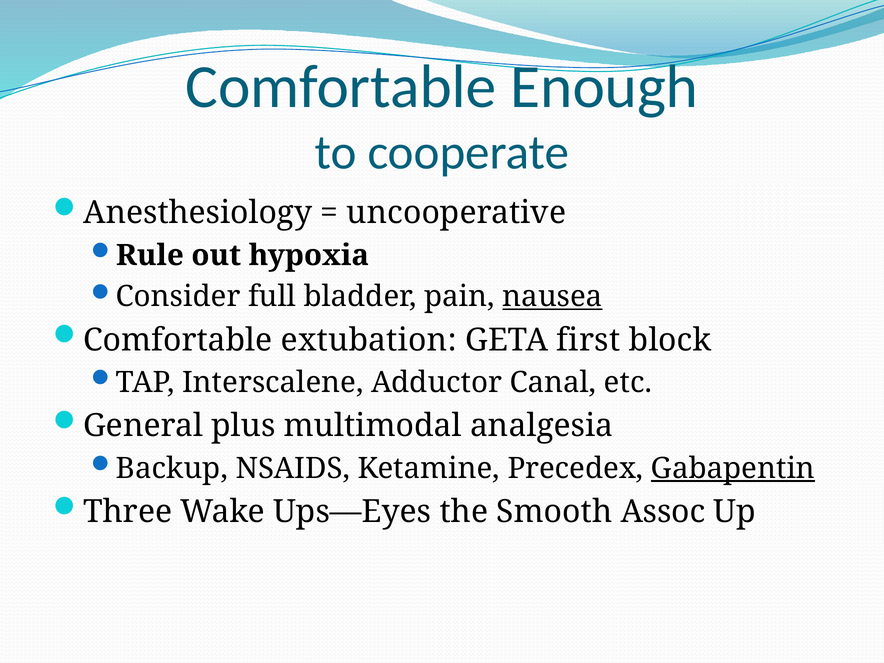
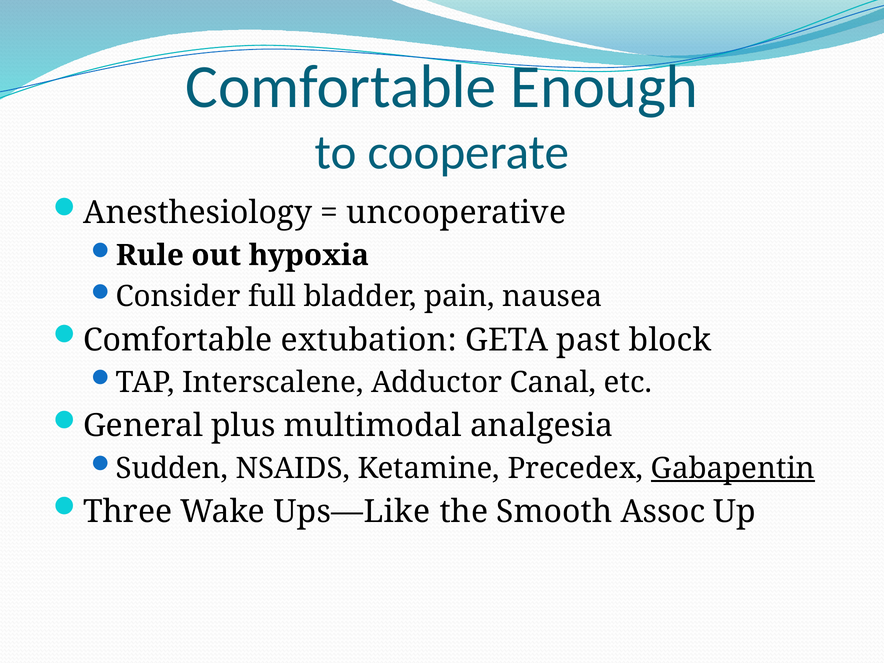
nausea underline: present -> none
first: first -> past
Backup: Backup -> Sudden
Ups—Eyes: Ups—Eyes -> Ups—Like
